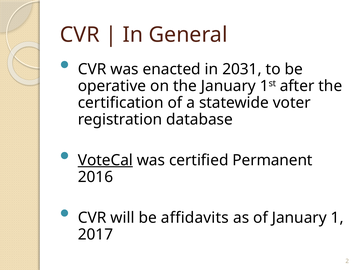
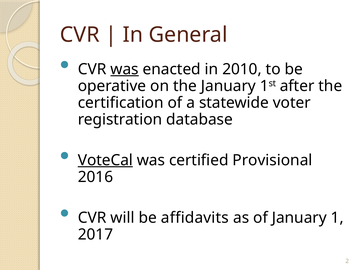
was at (125, 69) underline: none -> present
2031: 2031 -> 2010
Permanent: Permanent -> Provisional
